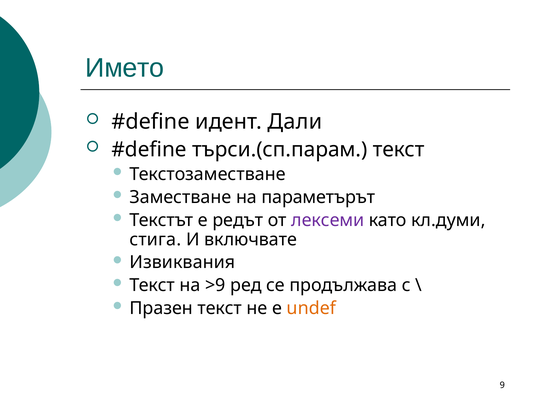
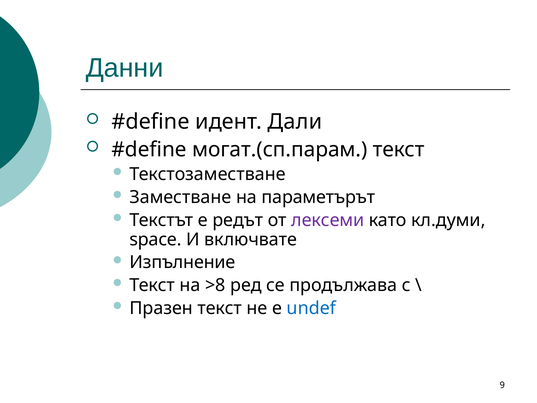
Името: Името -> Данни
търси.(сп.парам: търси.(сп.парам -> могат.(сп.парам
стига: стига -> space
Извиквания: Извиквания -> Изпълнение
>9: >9 -> >8
undef colour: orange -> blue
